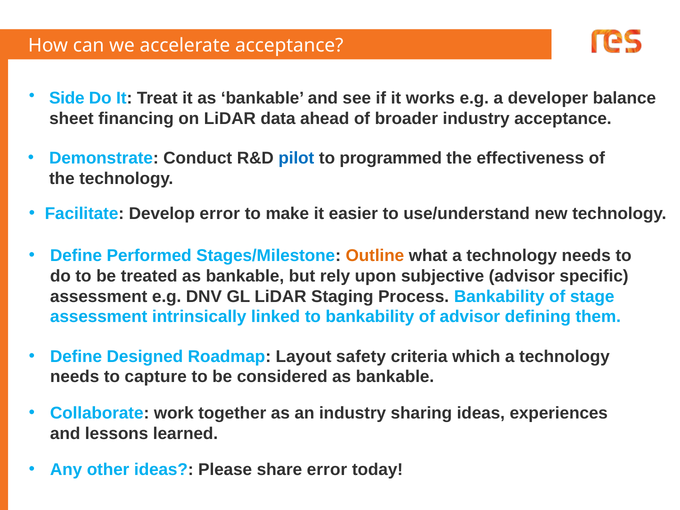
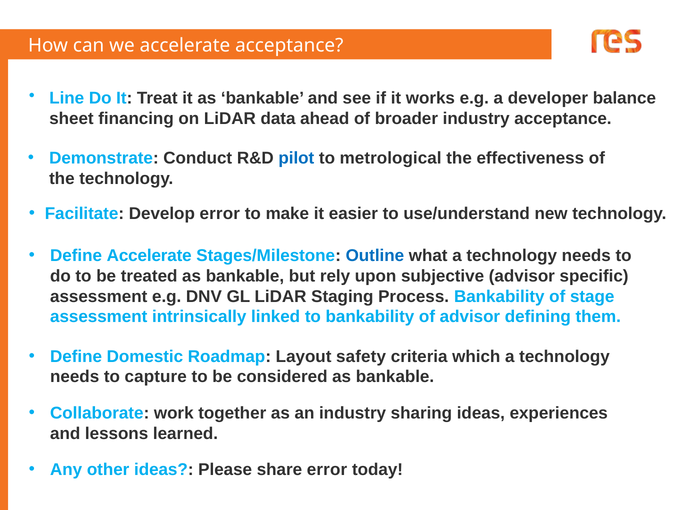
Side: Side -> Line
programmed: programmed -> metrological
Define Performed: Performed -> Accelerate
Outline colour: orange -> blue
Designed: Designed -> Domestic
